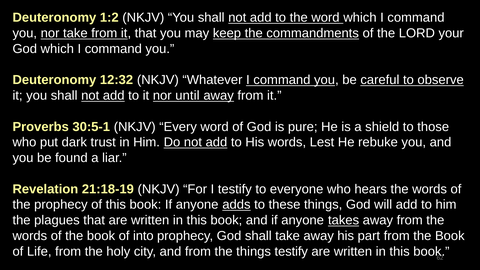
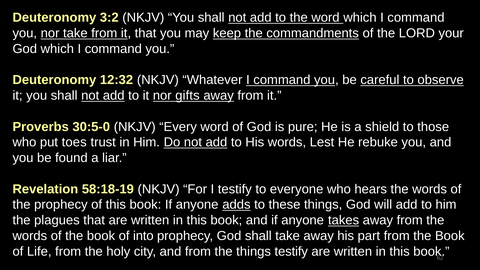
1:2: 1:2 -> 3:2
until: until -> gifts
30:5-1: 30:5-1 -> 30:5-0
dark: dark -> toes
21:18-19: 21:18-19 -> 58:18-19
